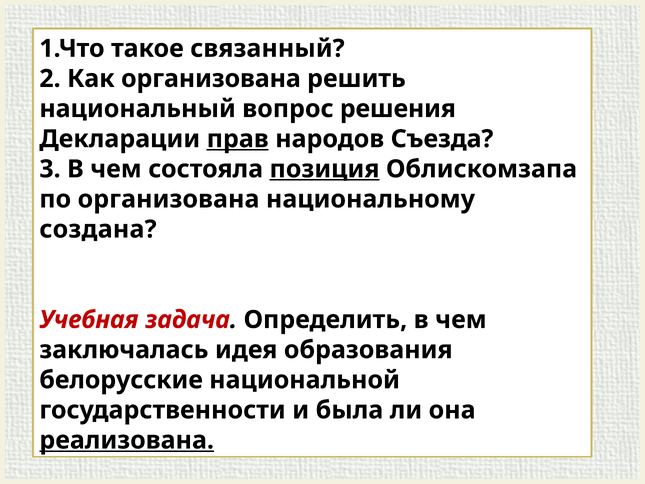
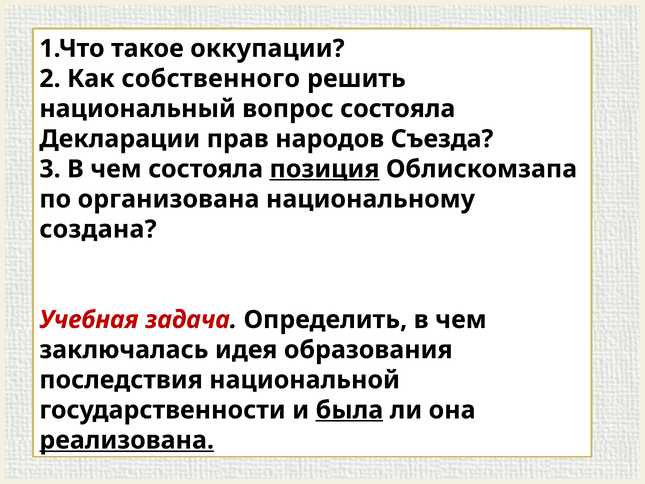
связанный: связанный -> оккупации
Как организована: организована -> собственного
вопрос решения: решения -> состояла
прав underline: present -> none
белорусские: белорусские -> последствия
была underline: none -> present
